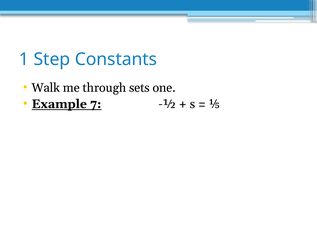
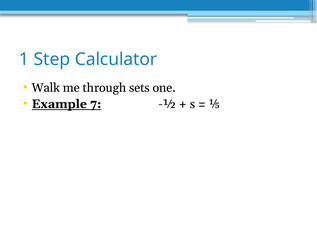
Constants: Constants -> Calculator
